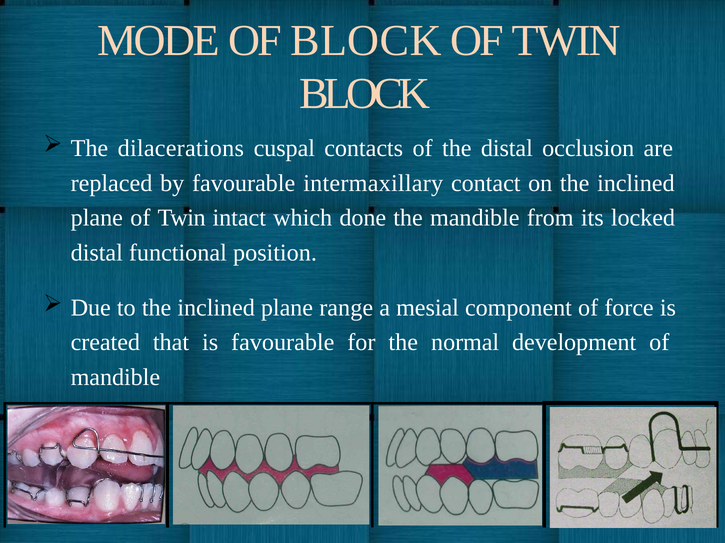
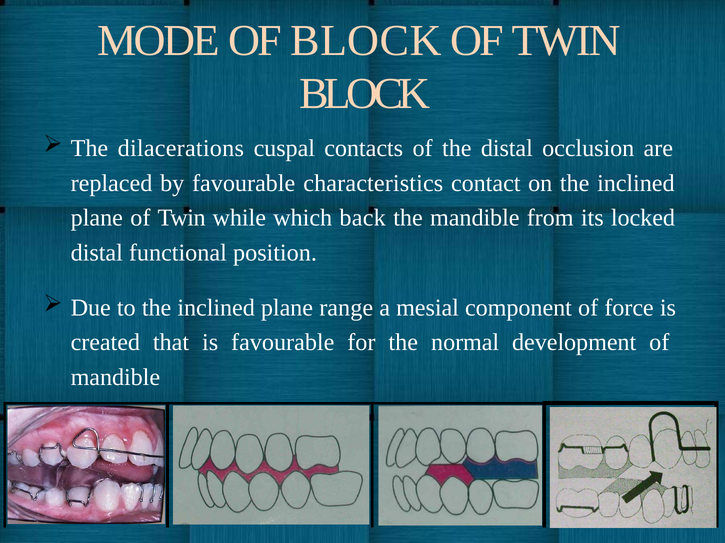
intermaxillary: intermaxillary -> characteristics
intact: intact -> while
done: done -> back
